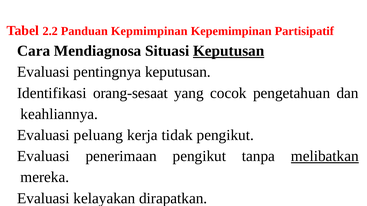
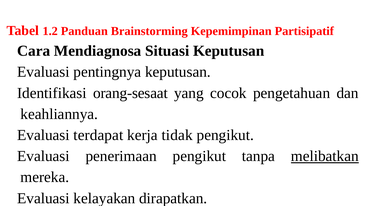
2.2: 2.2 -> 1.2
Kepmimpinan: Kepmimpinan -> Brainstorming
Keputusan at (229, 51) underline: present -> none
peluang: peluang -> terdapat
